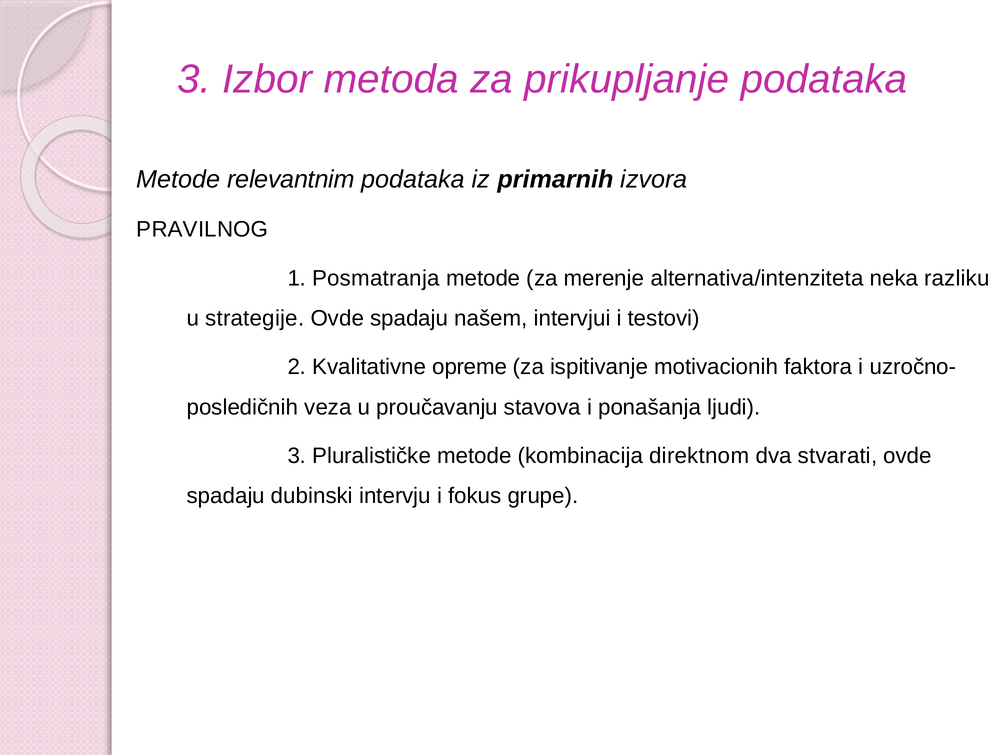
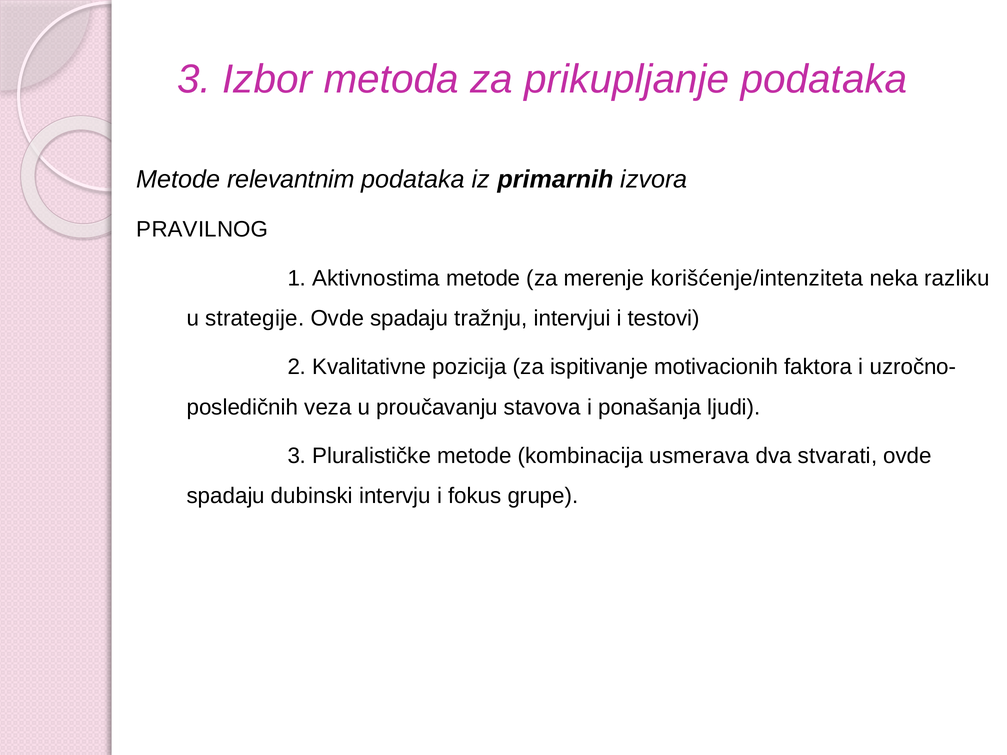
Posmatranja: Posmatranja -> Aktivnostima
alternativa/intenziteta: alternativa/intenziteta -> korišćenje/intenziteta
našem: našem -> tražnju
opreme: opreme -> pozicija
direktnom: direktnom -> usmerava
